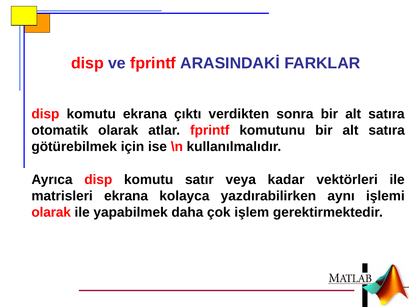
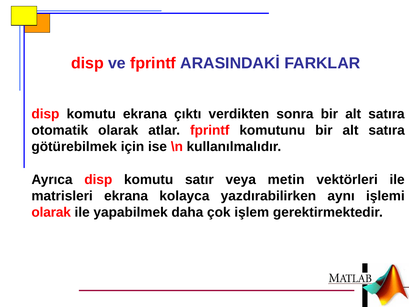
kadar: kadar -> metin
